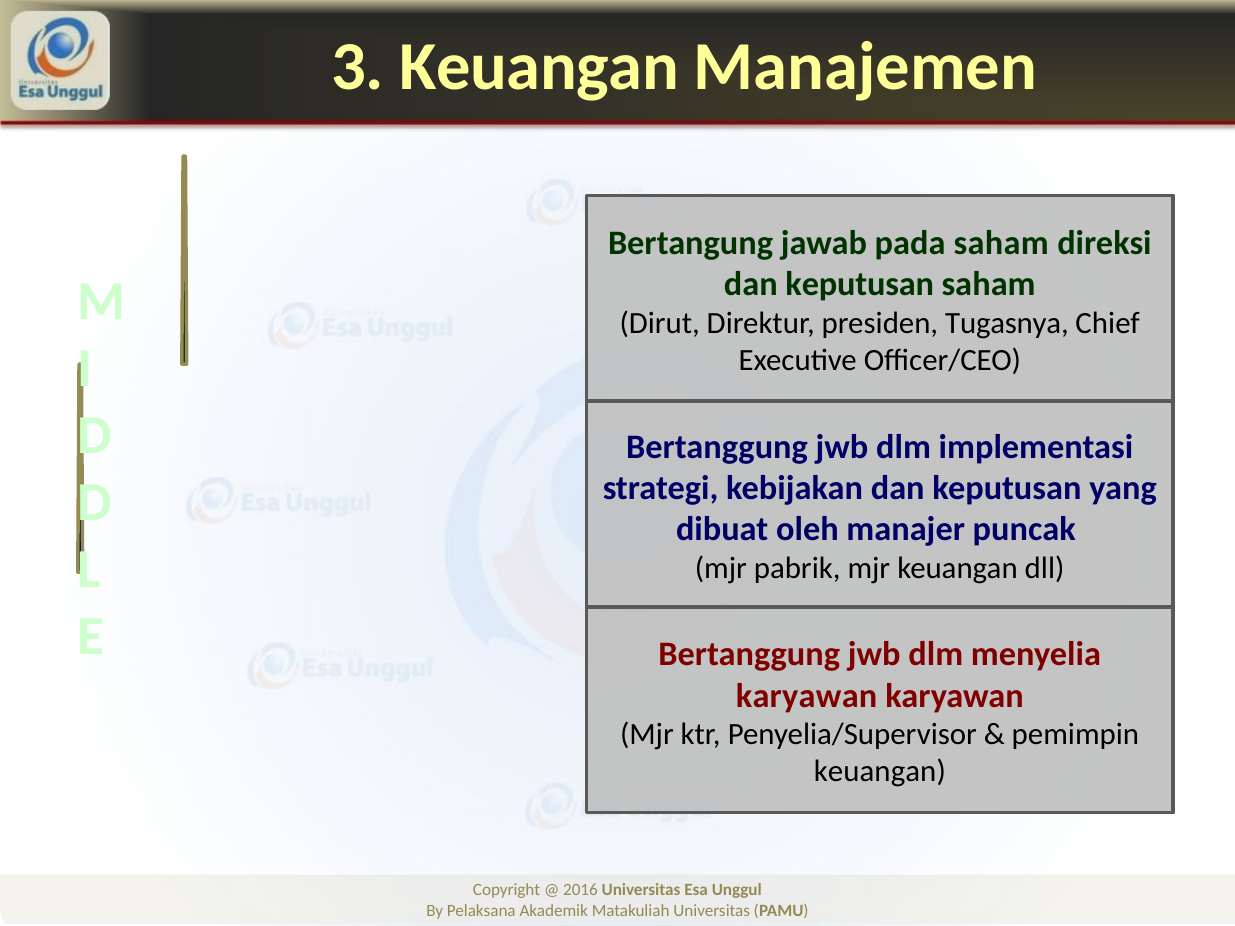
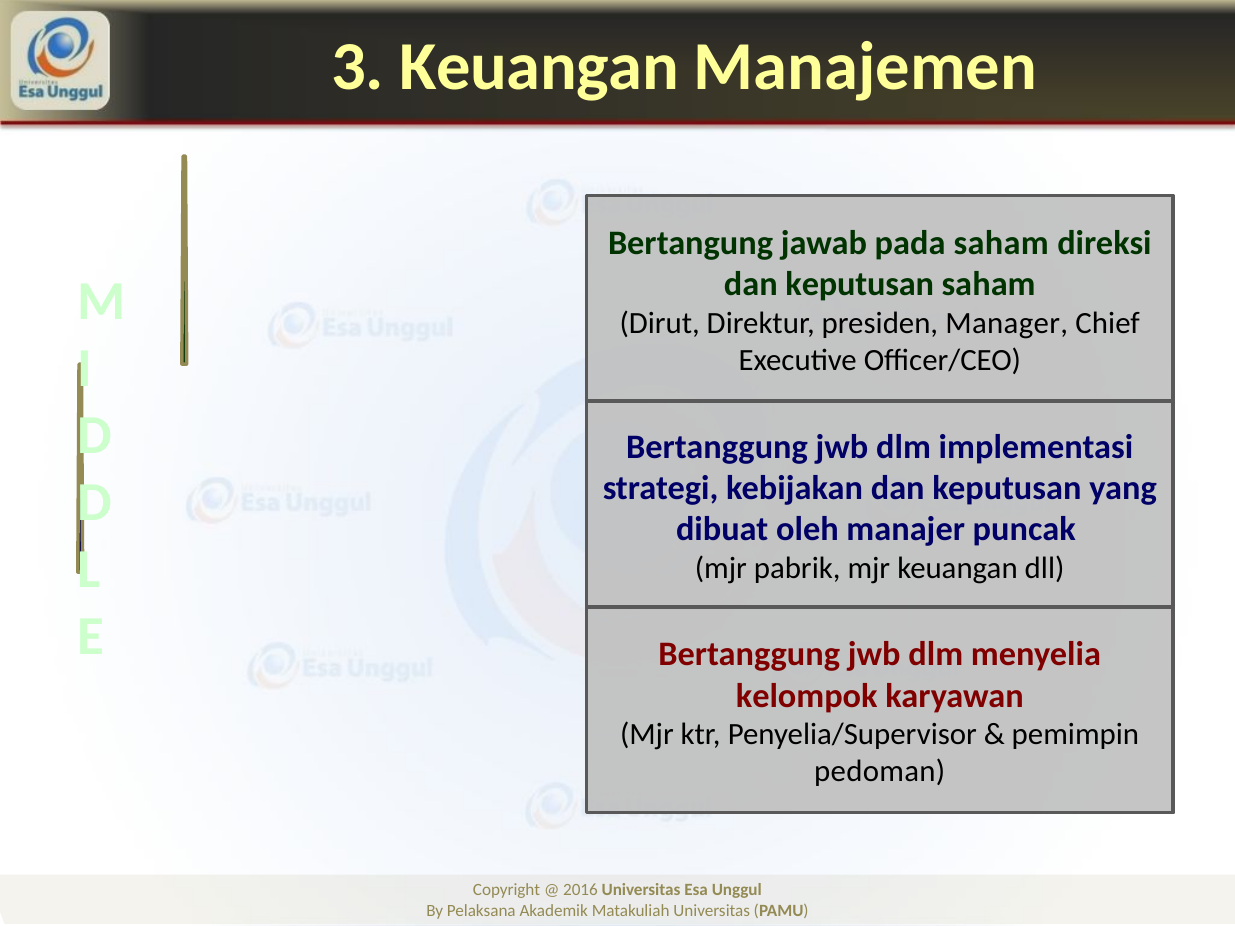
Tugasnya: Tugasnya -> Manager
karyawan at (807, 696): karyawan -> kelompok
keuangan at (880, 772): keuangan -> pedoman
